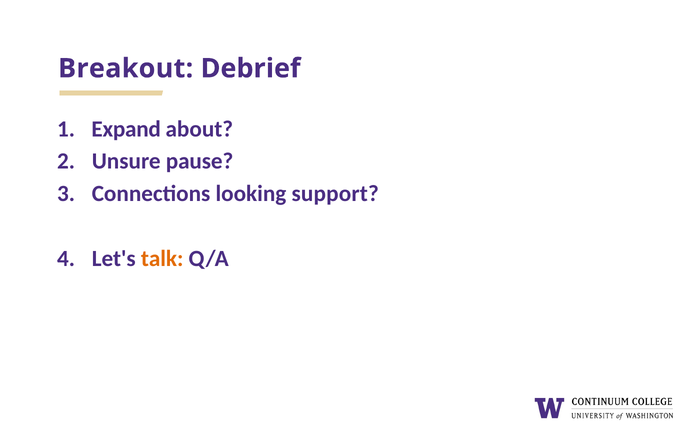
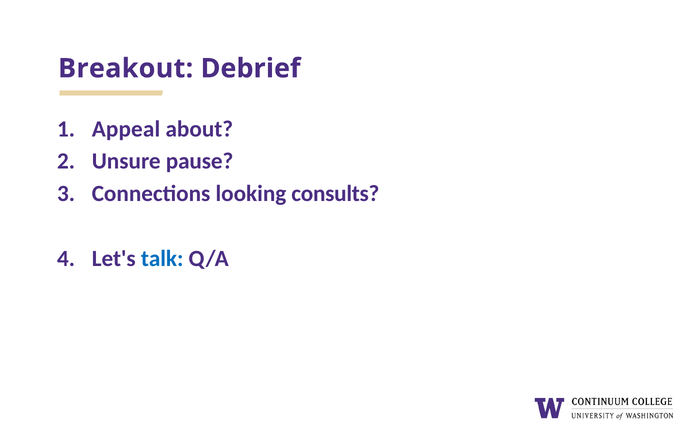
Expand: Expand -> Appeal
support: support -> consults
talk colour: orange -> blue
